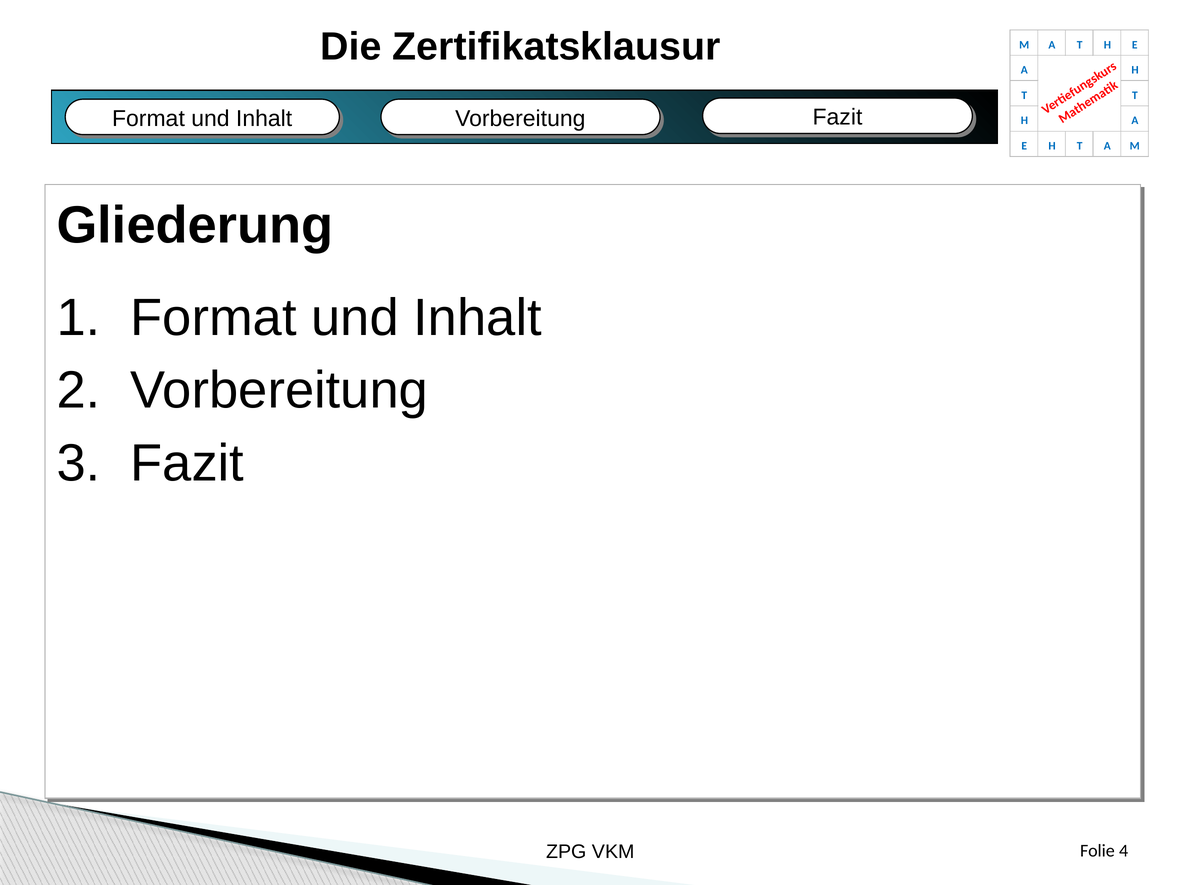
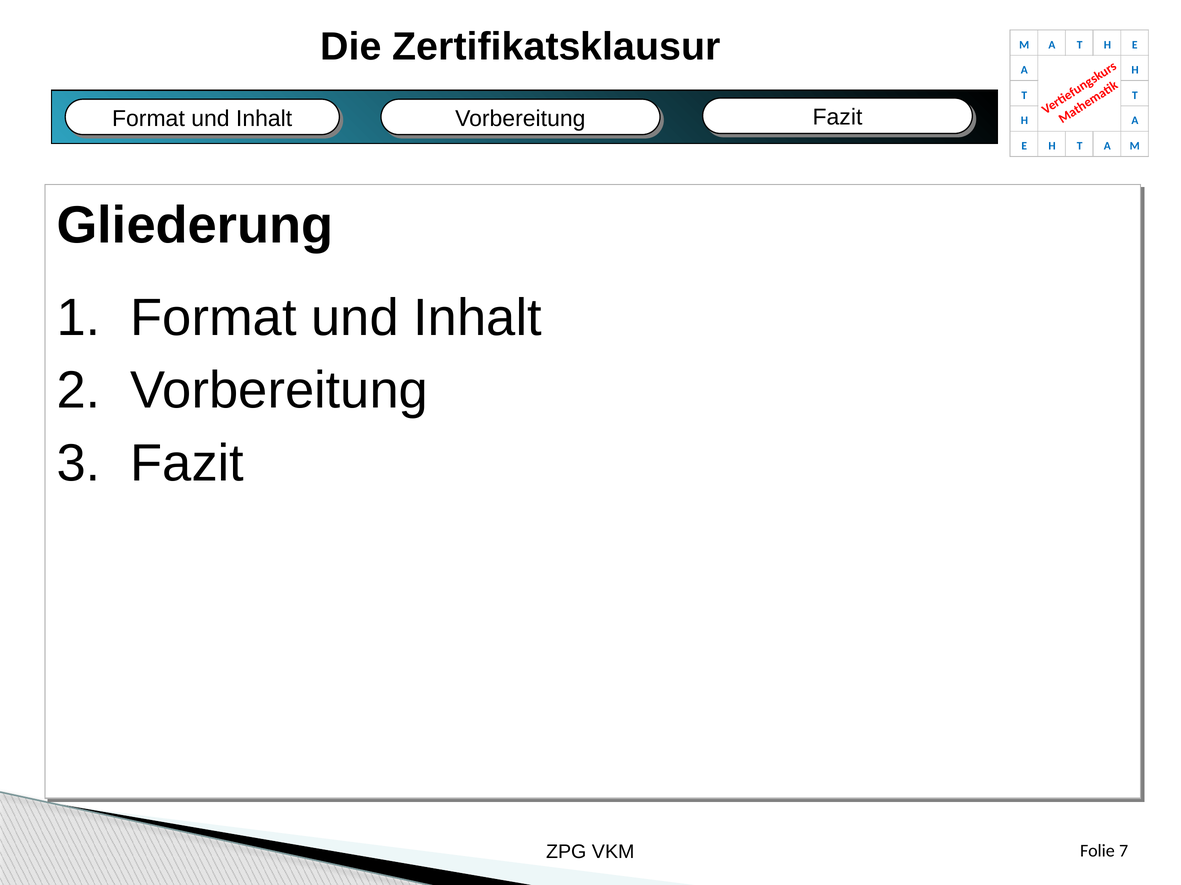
4: 4 -> 7
